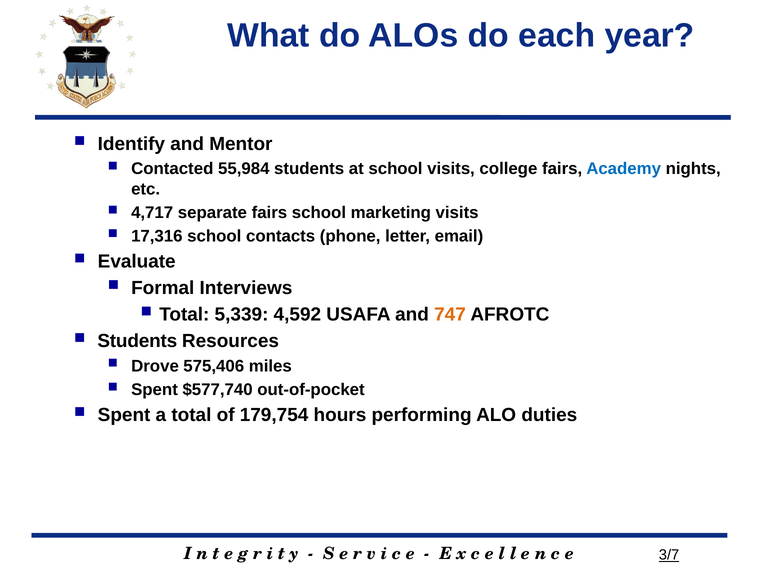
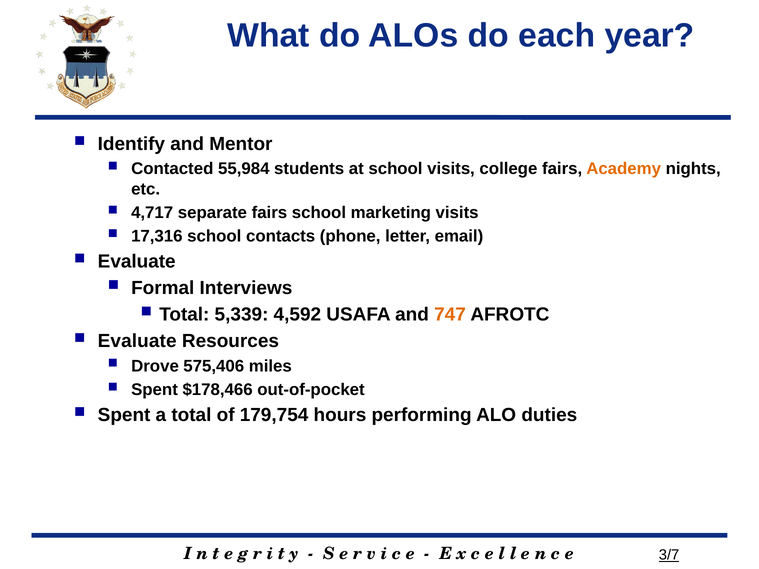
Academy colour: blue -> orange
Students at (137, 341): Students -> Evaluate
$577,740: $577,740 -> $178,466
